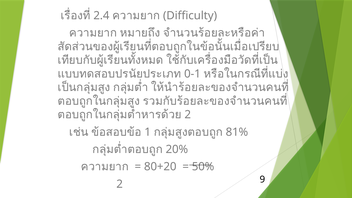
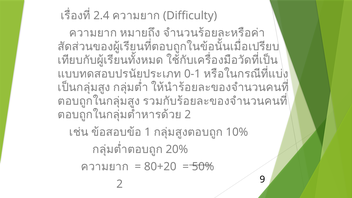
81%: 81% -> 10%
